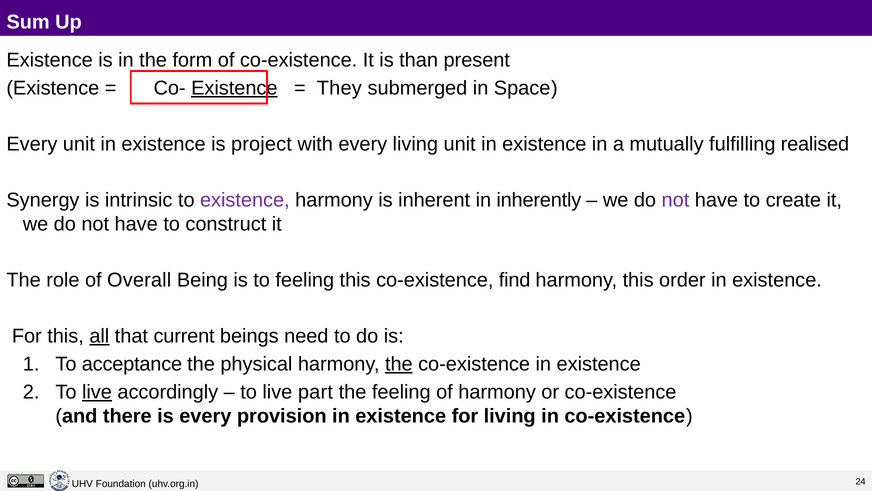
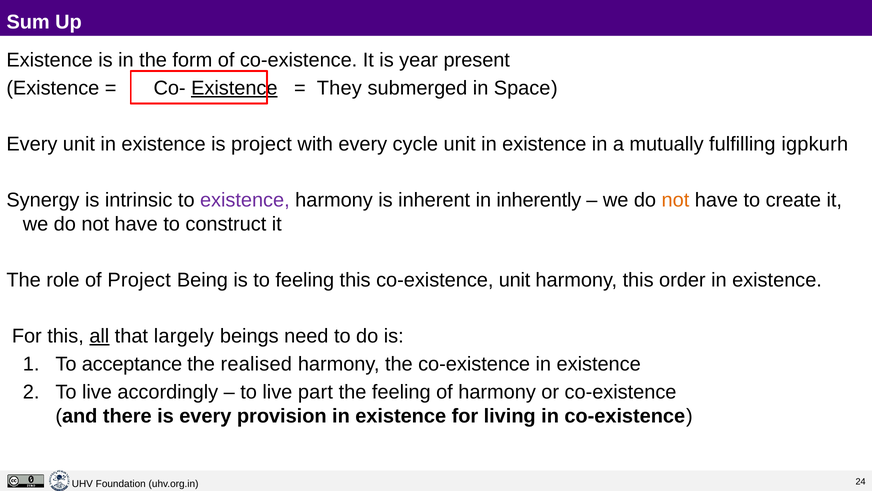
than: than -> year
every living: living -> cycle
realised: realised -> igpkurh
not at (675, 200) colour: purple -> orange
of Overall: Overall -> Project
co-existence find: find -> unit
current: current -> largely
physical: physical -> realised
the at (399, 364) underline: present -> none
live at (97, 392) underline: present -> none
